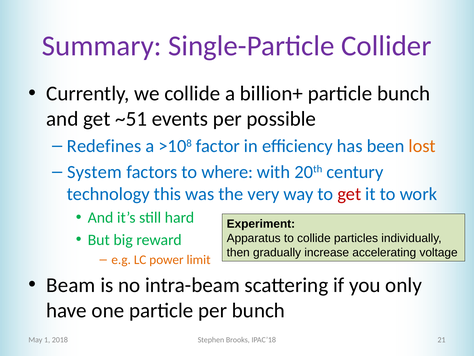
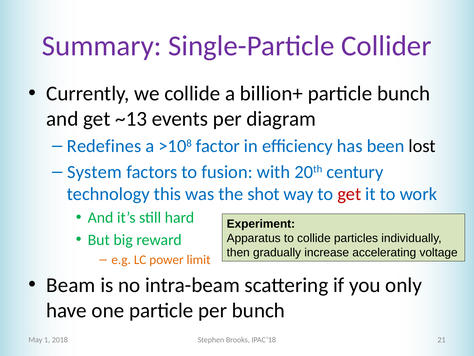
~51: ~51 -> ~13
possible: possible -> diagram
lost colour: orange -> black
where: where -> fusion
very: very -> shot
